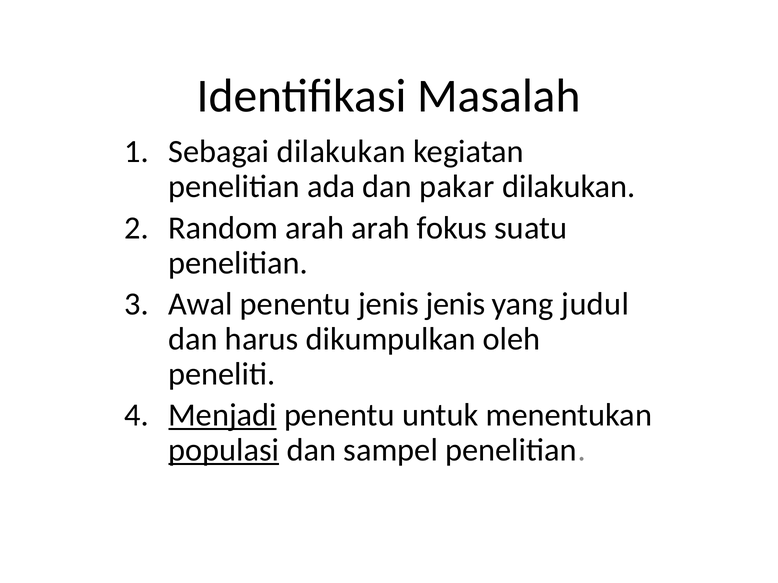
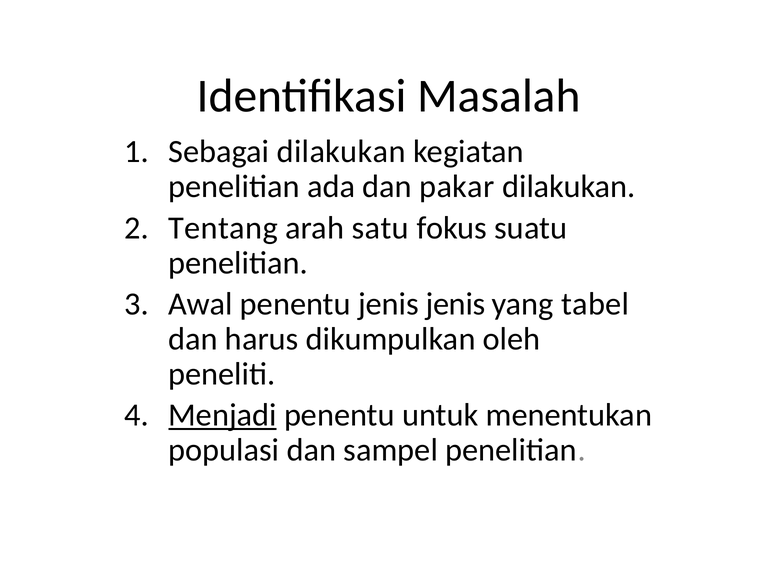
Random: Random -> Tentang
arah arah: arah -> satu
judul: judul -> tabel
populasi underline: present -> none
